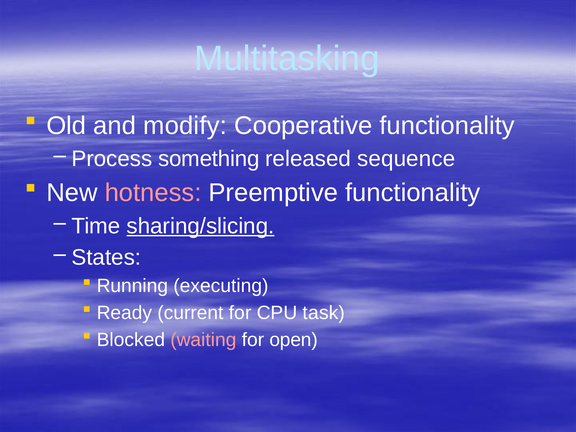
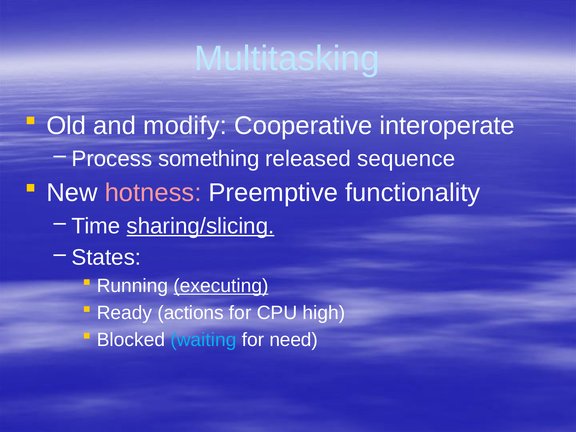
Cooperative functionality: functionality -> interoperate
executing underline: none -> present
current: current -> actions
task: task -> high
waiting colour: pink -> light blue
open: open -> need
